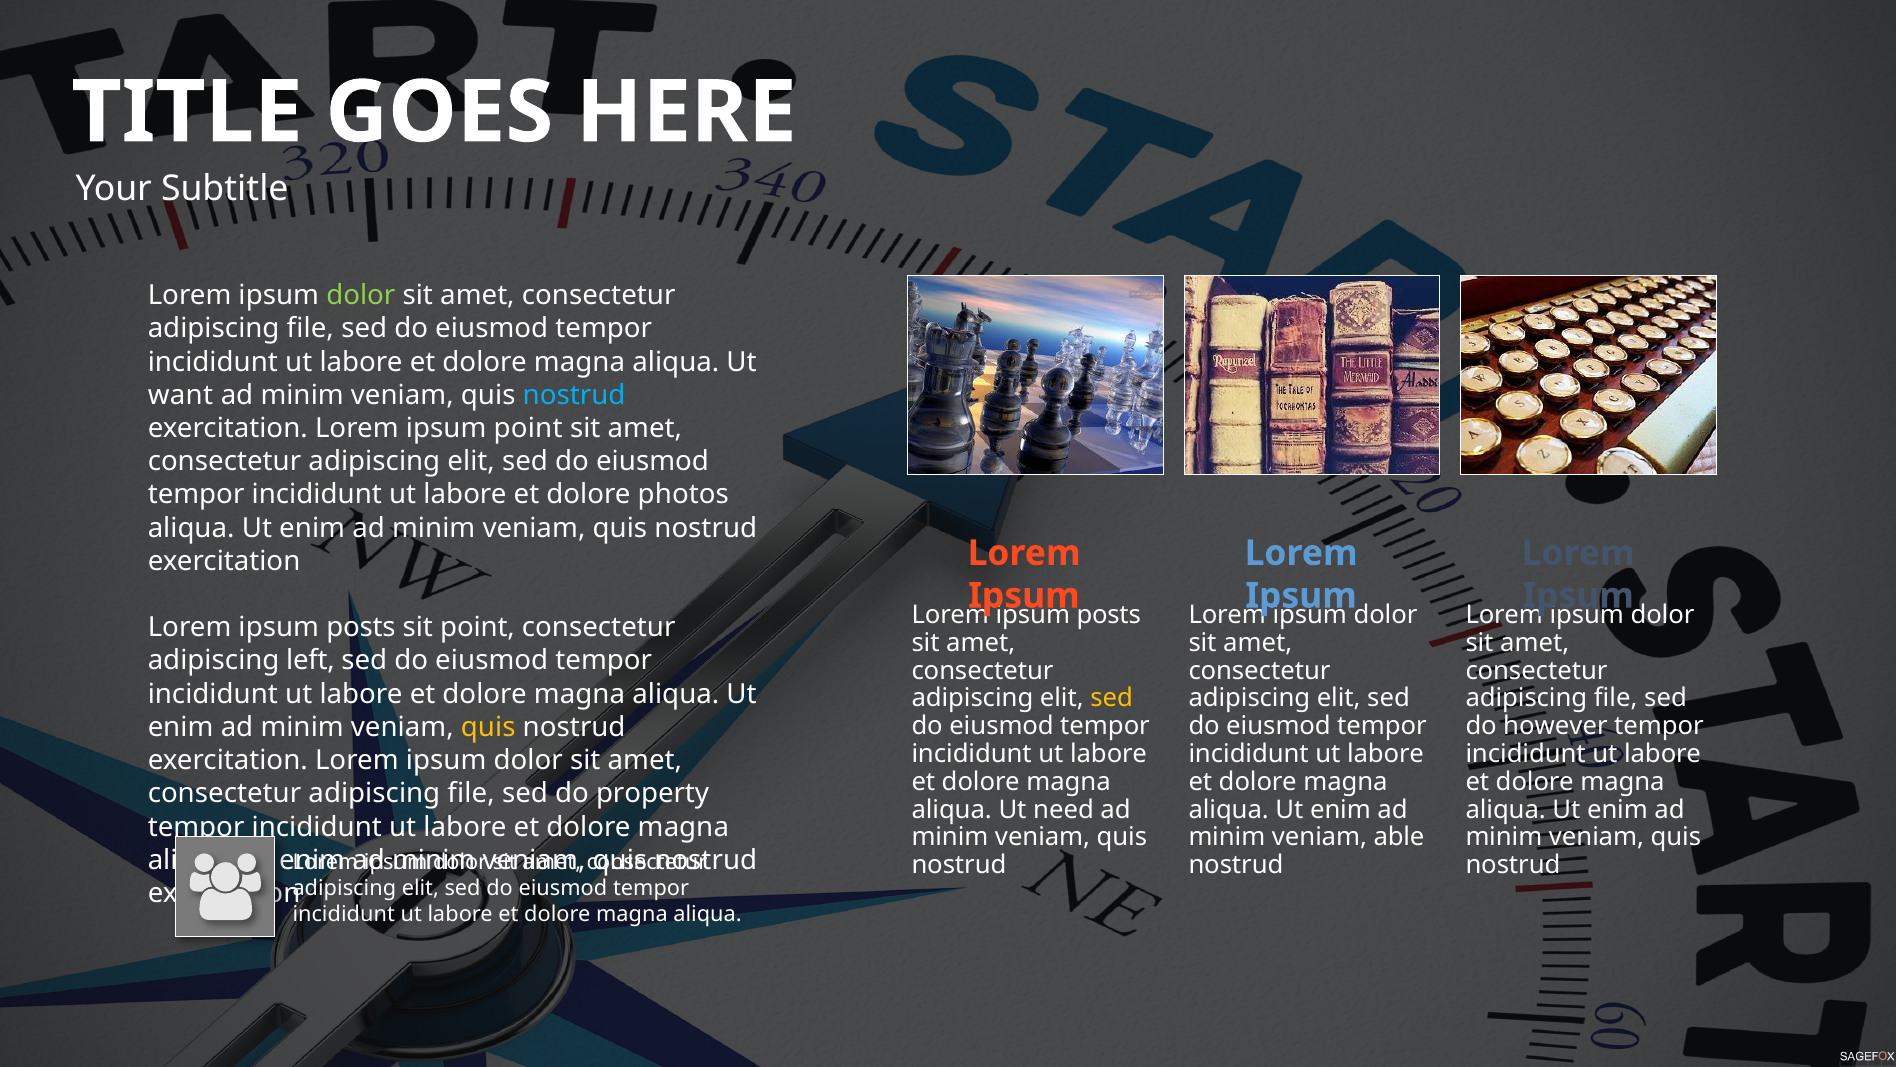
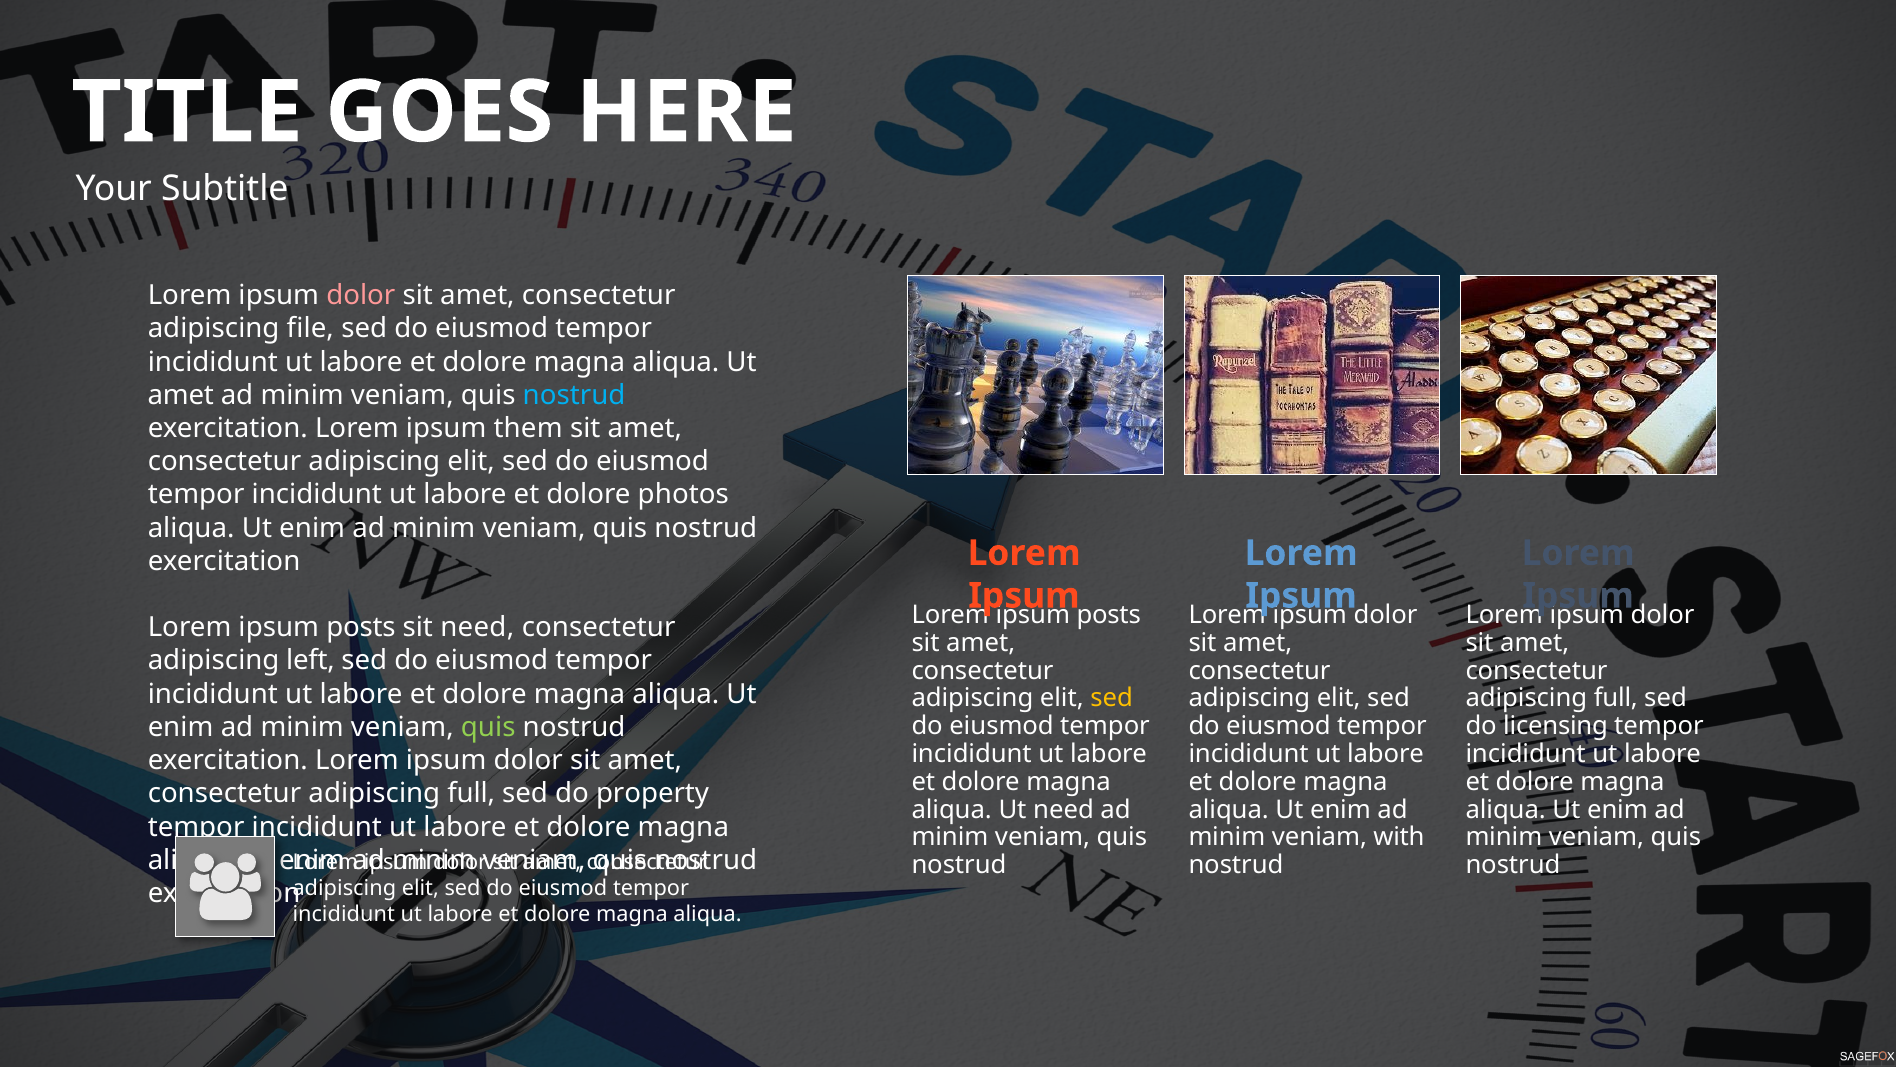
dolor at (361, 295) colour: light green -> pink
want at (180, 395): want -> amet
ipsum point: point -> them
sit point: point -> need
file at (1616, 698): file -> full
however: however -> licensing
quis at (488, 727) colour: yellow -> light green
file at (471, 793): file -> full
able: able -> with
